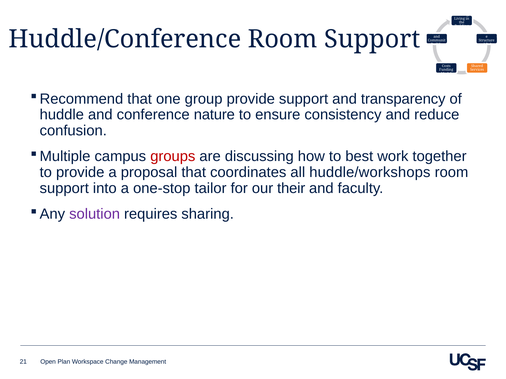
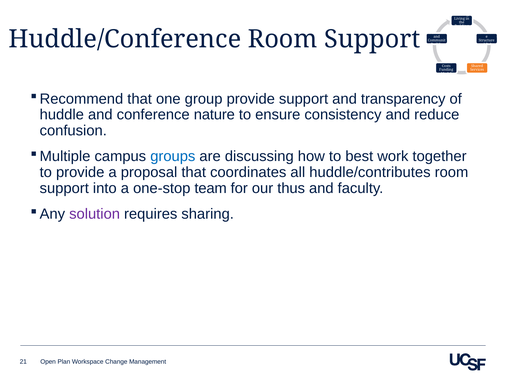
groups colour: red -> blue
huddle/workshops: huddle/workshops -> huddle/contributes
tailor: tailor -> team
their: their -> thus
